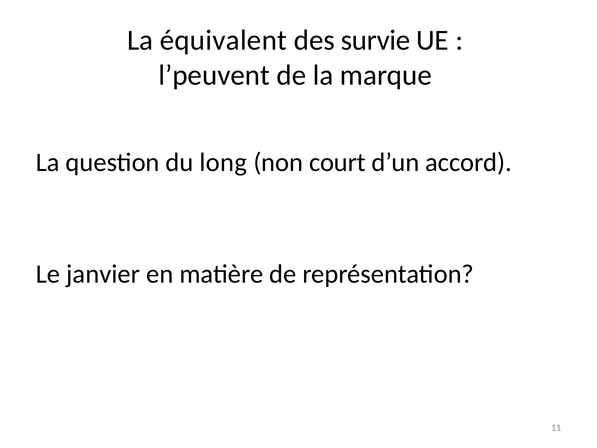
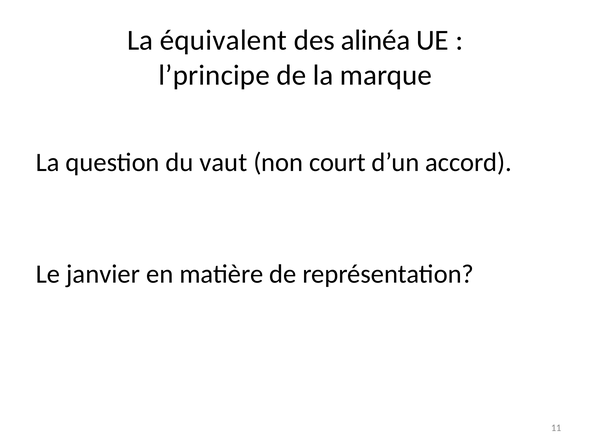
survie: survie -> alinéa
l’peuvent: l’peuvent -> l’principe
long: long -> vaut
